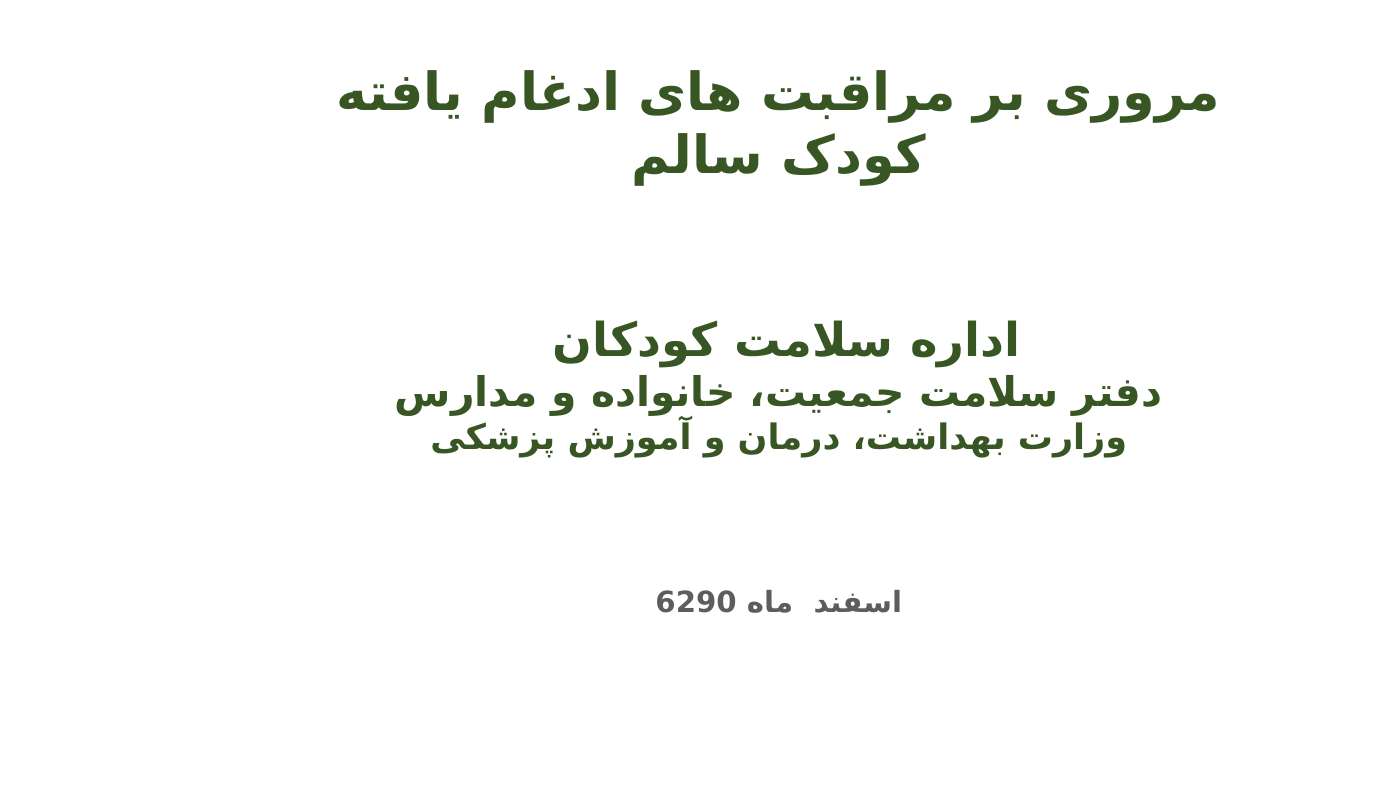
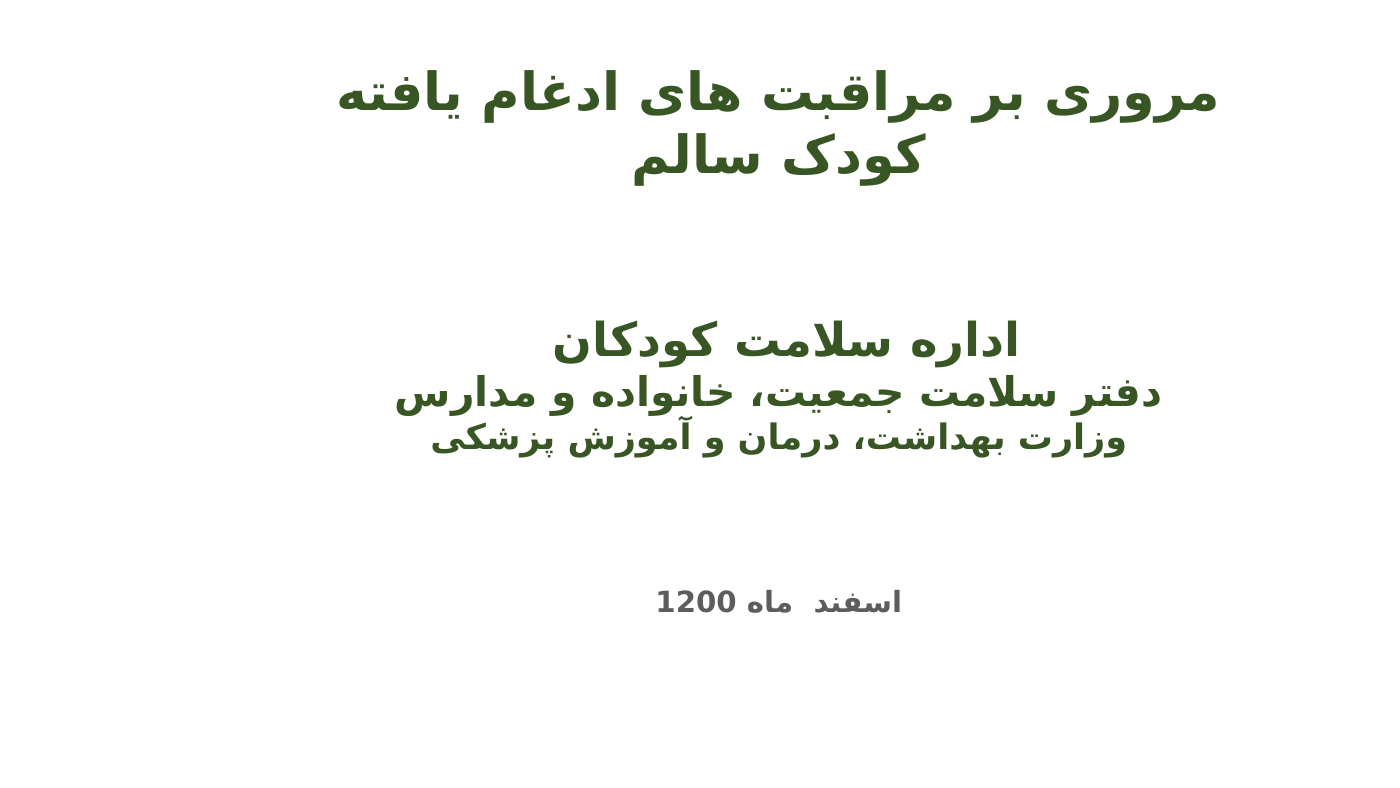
6290: 6290 -> 1200
